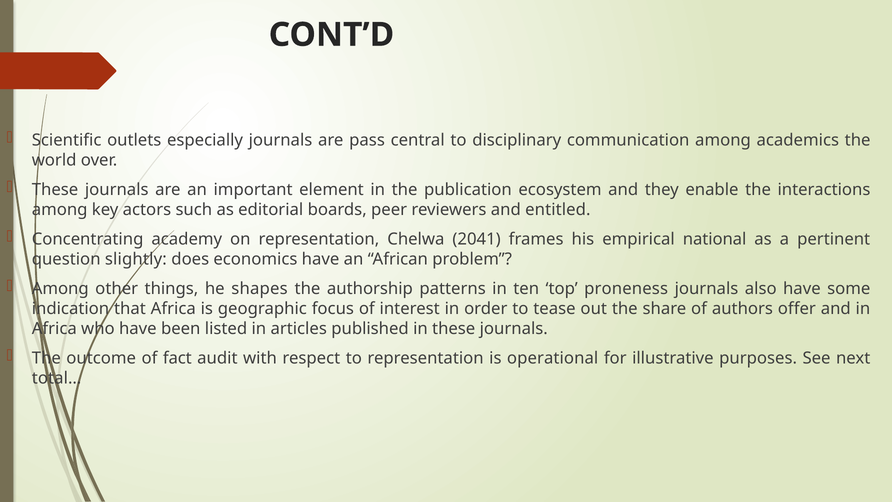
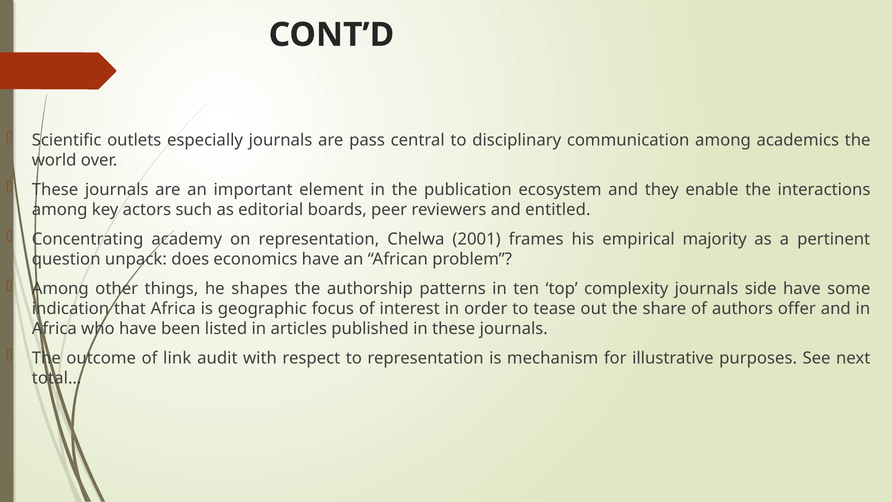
2041: 2041 -> 2001
national: national -> majority
slightly: slightly -> unpack
proneness: proneness -> complexity
also: also -> side
fact: fact -> link
operational: operational -> mechanism
